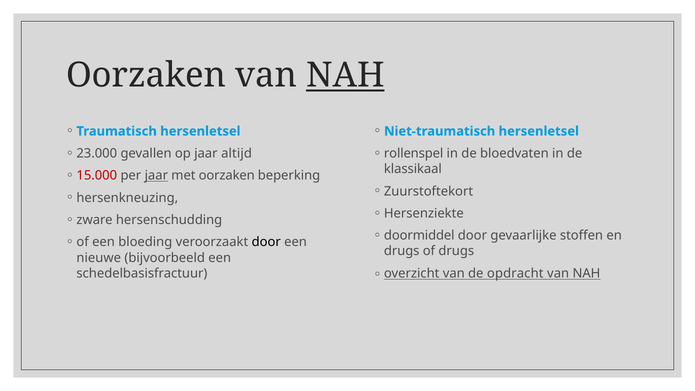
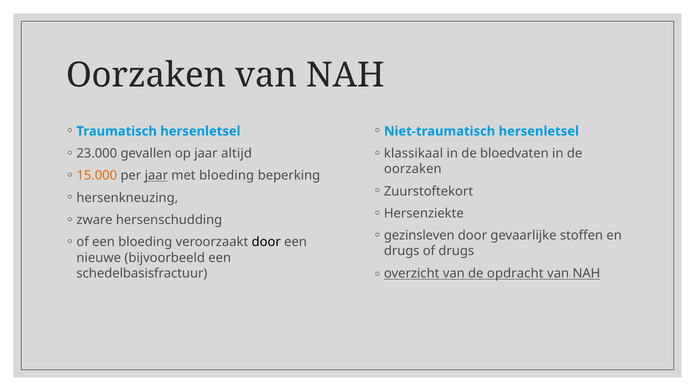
NAH at (345, 76) underline: present -> none
rollenspel: rollenspel -> klassikaal
klassikaal at (413, 169): klassikaal -> oorzaken
15.000 colour: red -> orange
met oorzaken: oorzaken -> bloeding
doormiddel: doormiddel -> gezinsleven
